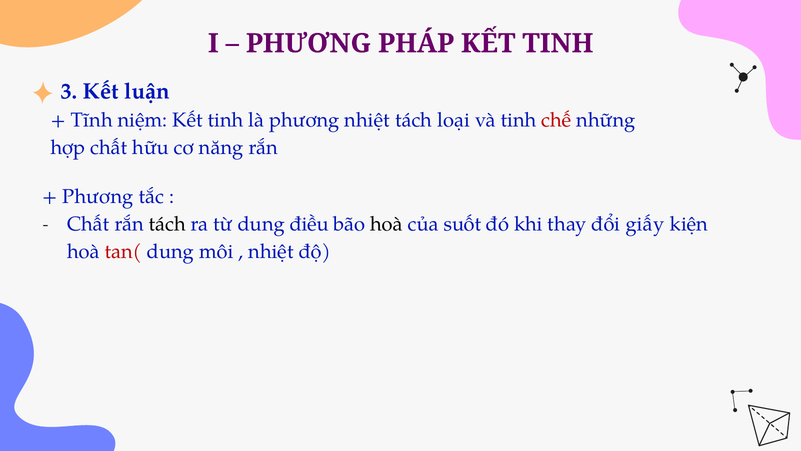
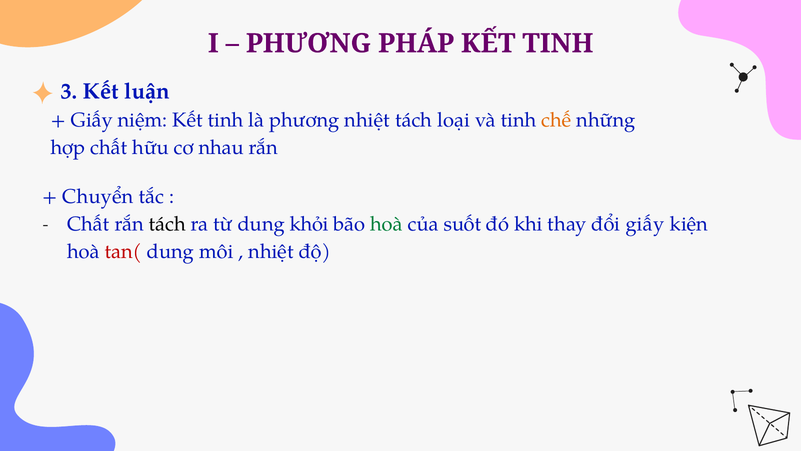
Tĩnh at (92, 120): Tĩnh -> Giấy
chế colour: red -> orange
năng: năng -> nhau
Phương at (98, 196): Phương -> Chuyển
điều: điều -> khỏi
hoà at (387, 224) colour: black -> green
